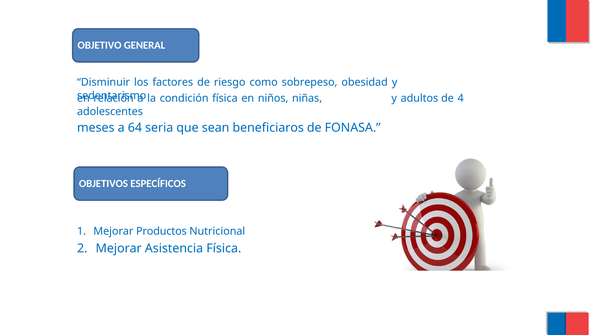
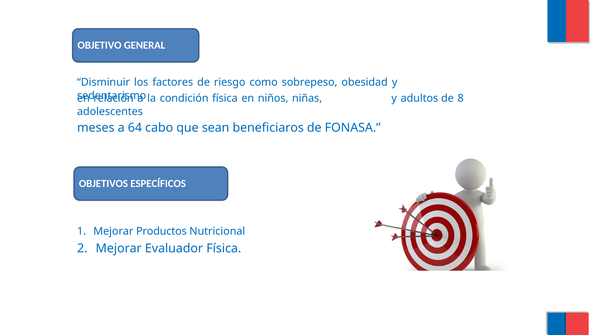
4: 4 -> 8
seria: seria -> cabo
Asistencia: Asistencia -> Evaluador
